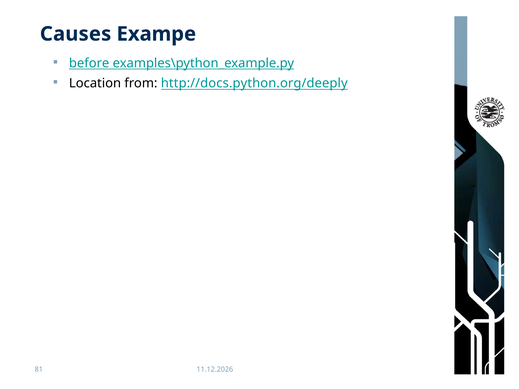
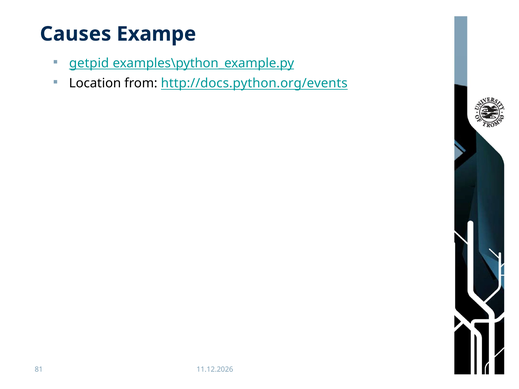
before: before -> getpid
http://docs.python.org/deeply: http://docs.python.org/deeply -> http://docs.python.org/events
